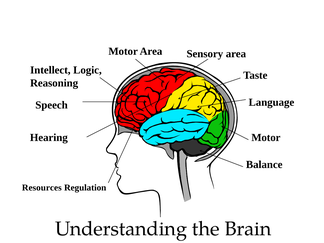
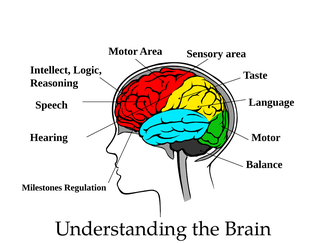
Resources: Resources -> Milestones
